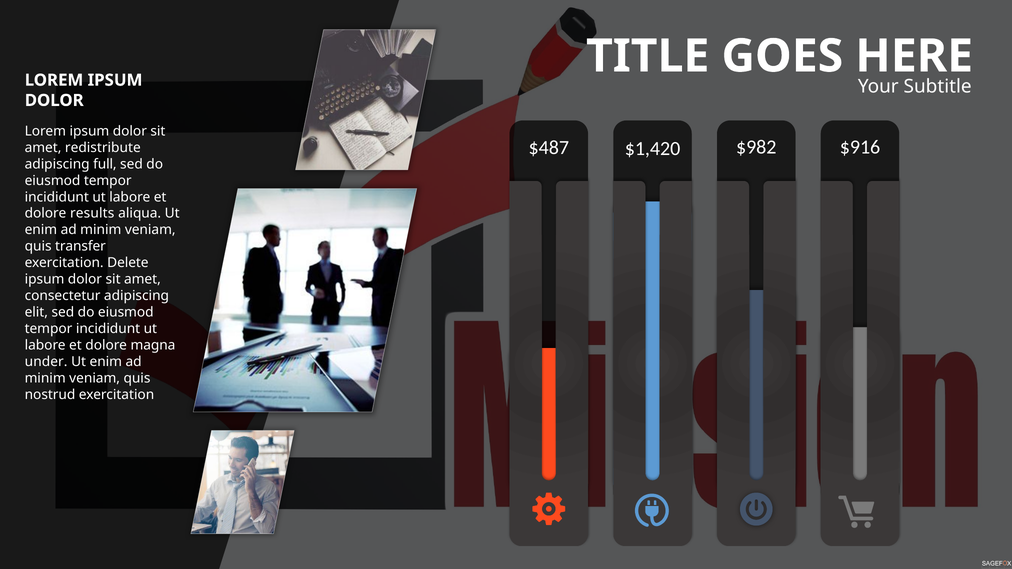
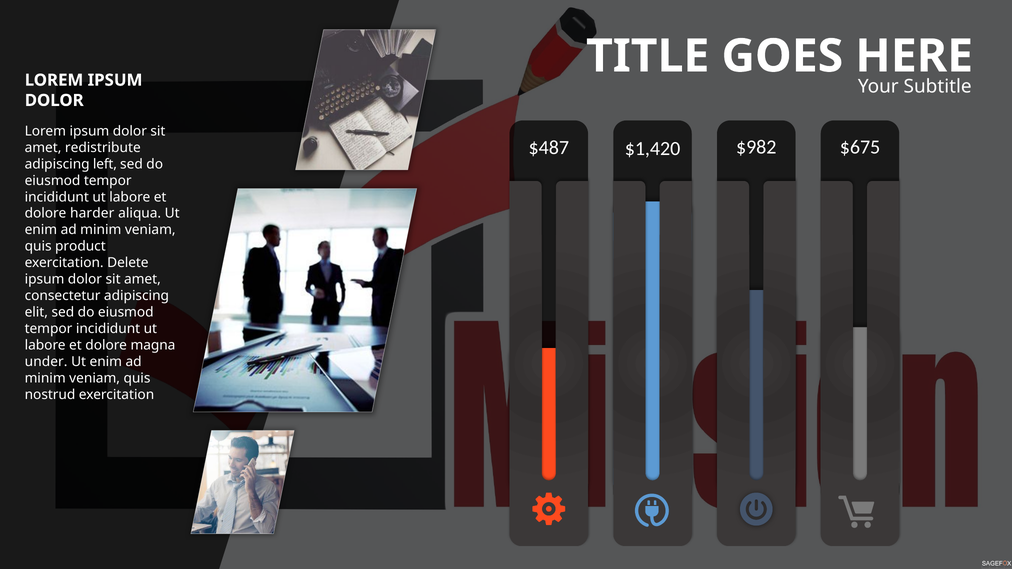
$916: $916 -> $675
full: full -> left
results: results -> harder
transfer: transfer -> product
